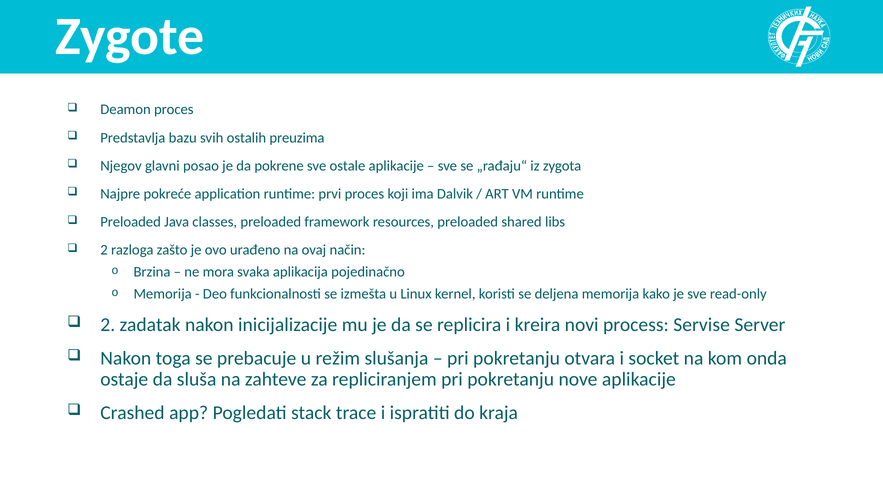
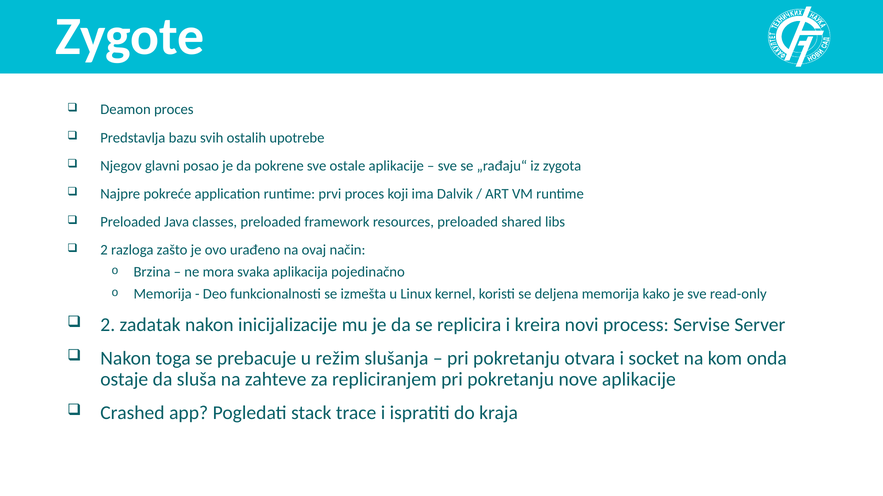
preuzima: preuzima -> upotrebe
